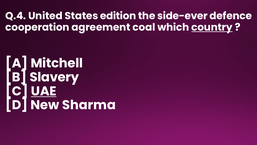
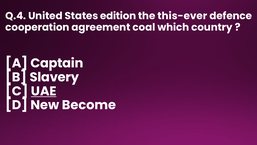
side-ever: side-ever -> this-ever
country underline: present -> none
Mitchell: Mitchell -> Captain
Sharma: Sharma -> Become
